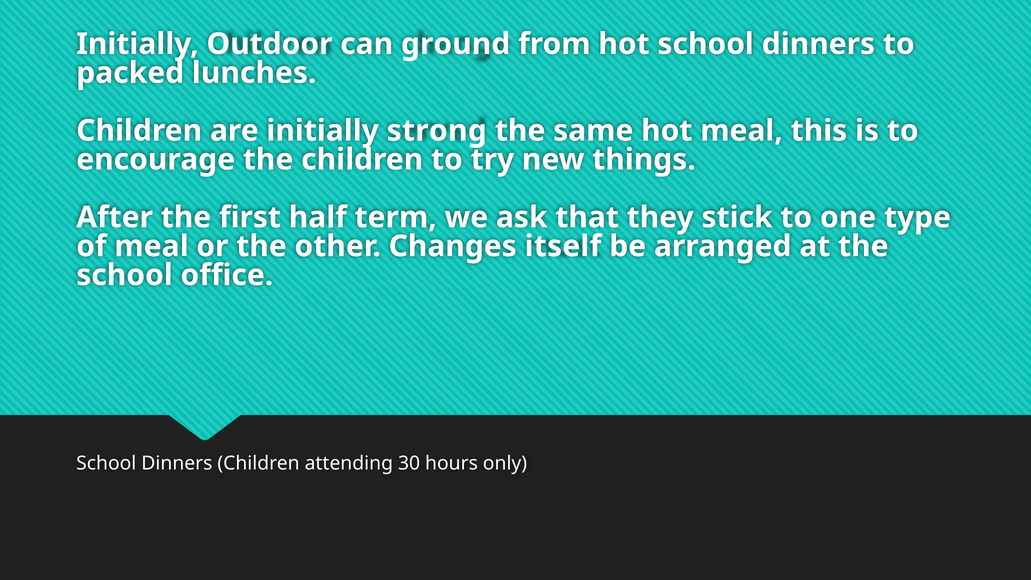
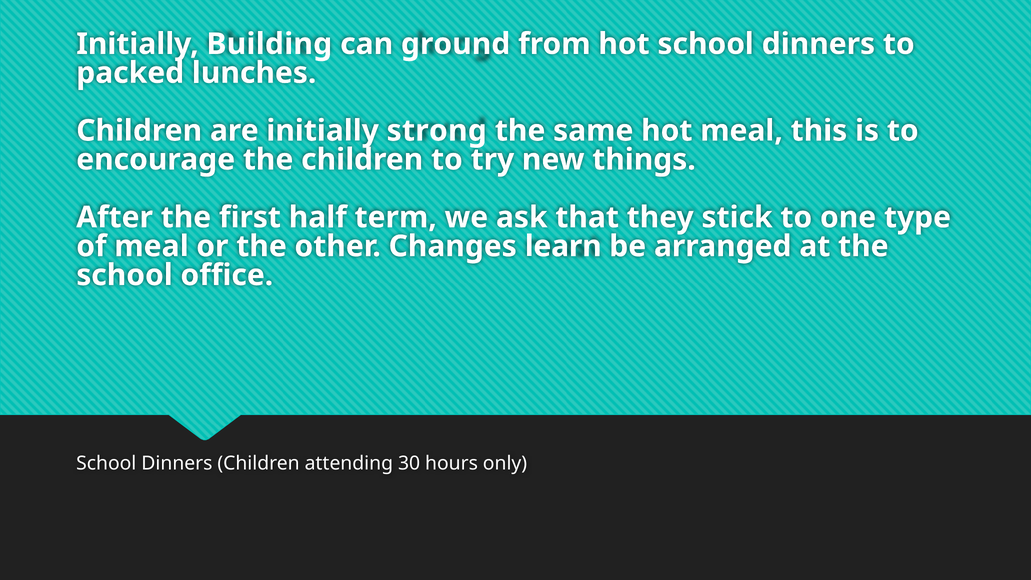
Outdoor: Outdoor -> Building
itself: itself -> learn
